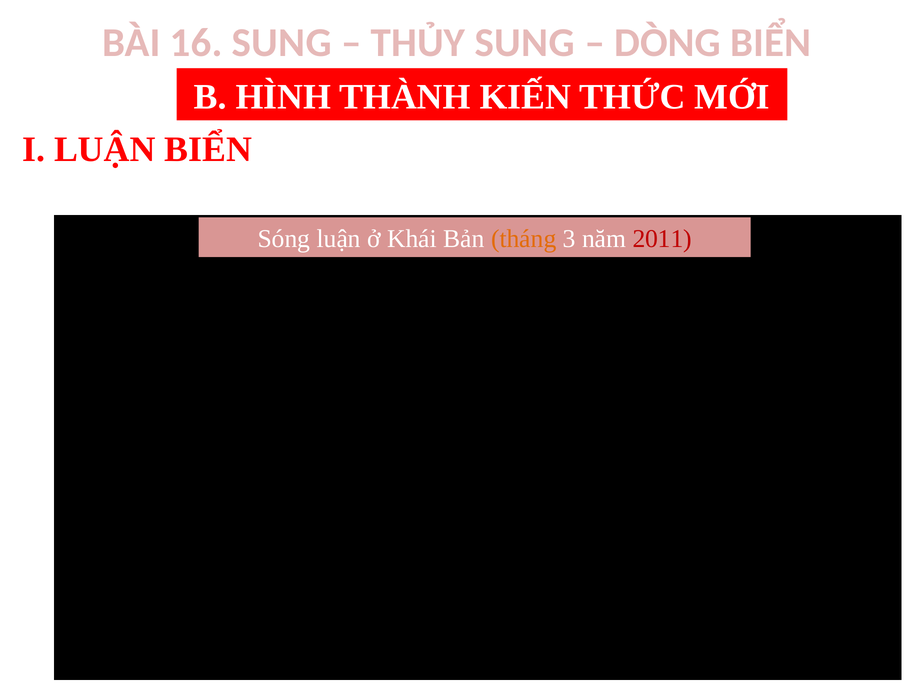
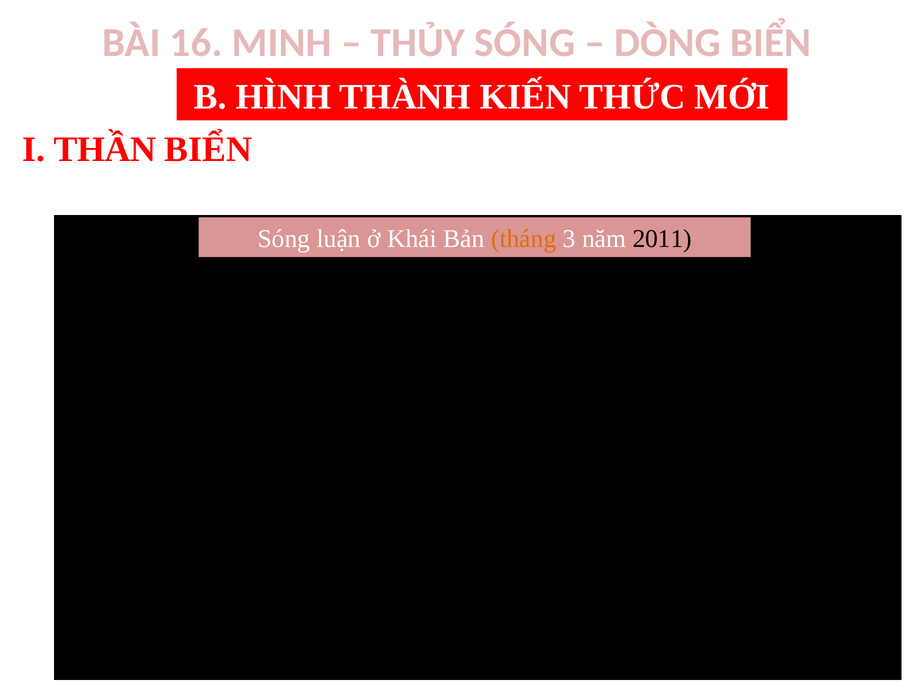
16 SUNG: SUNG -> MINH
THỦY SUNG: SUNG -> SÓNG
I LUẬN: LUẬN -> THẦN
2011 colour: red -> black
